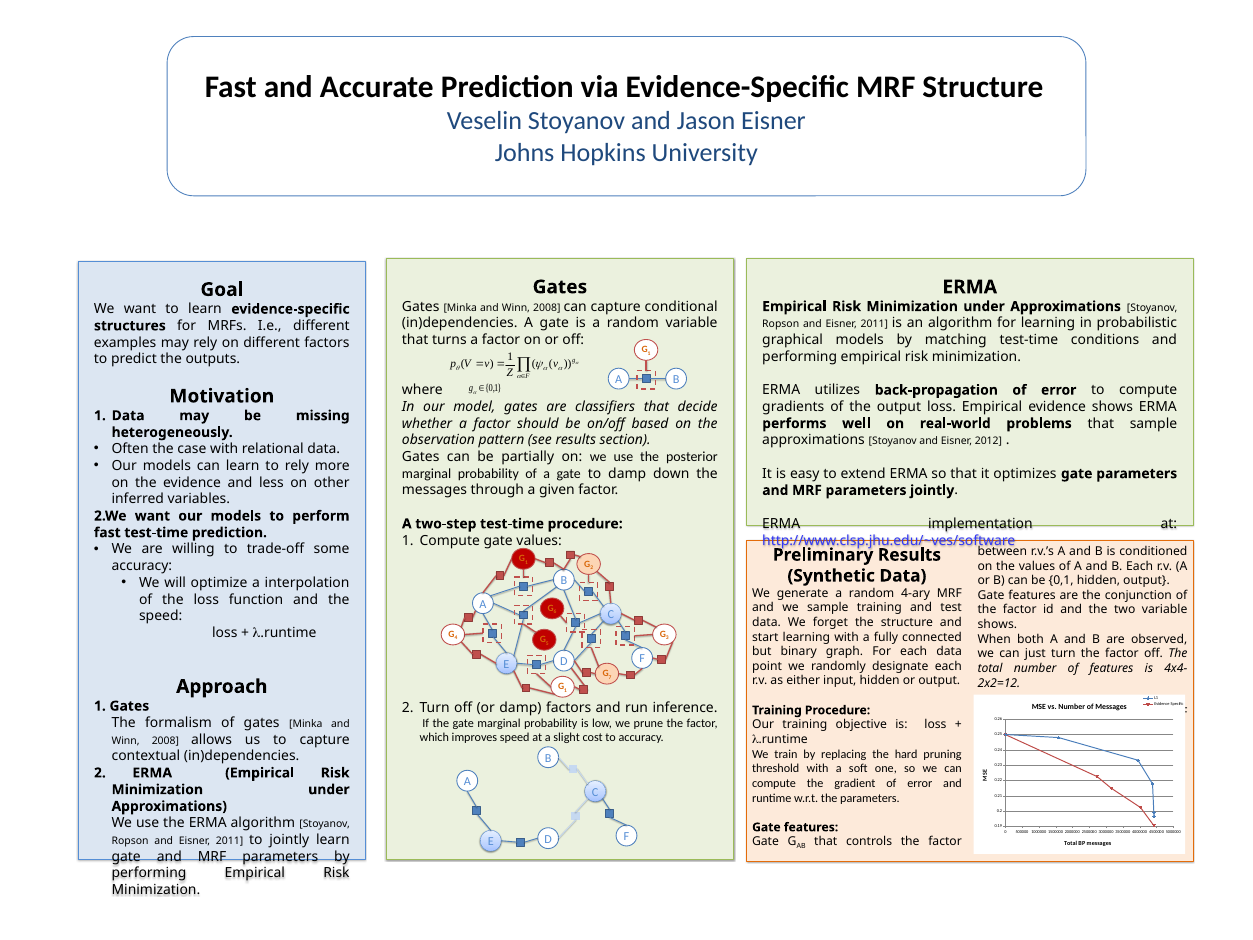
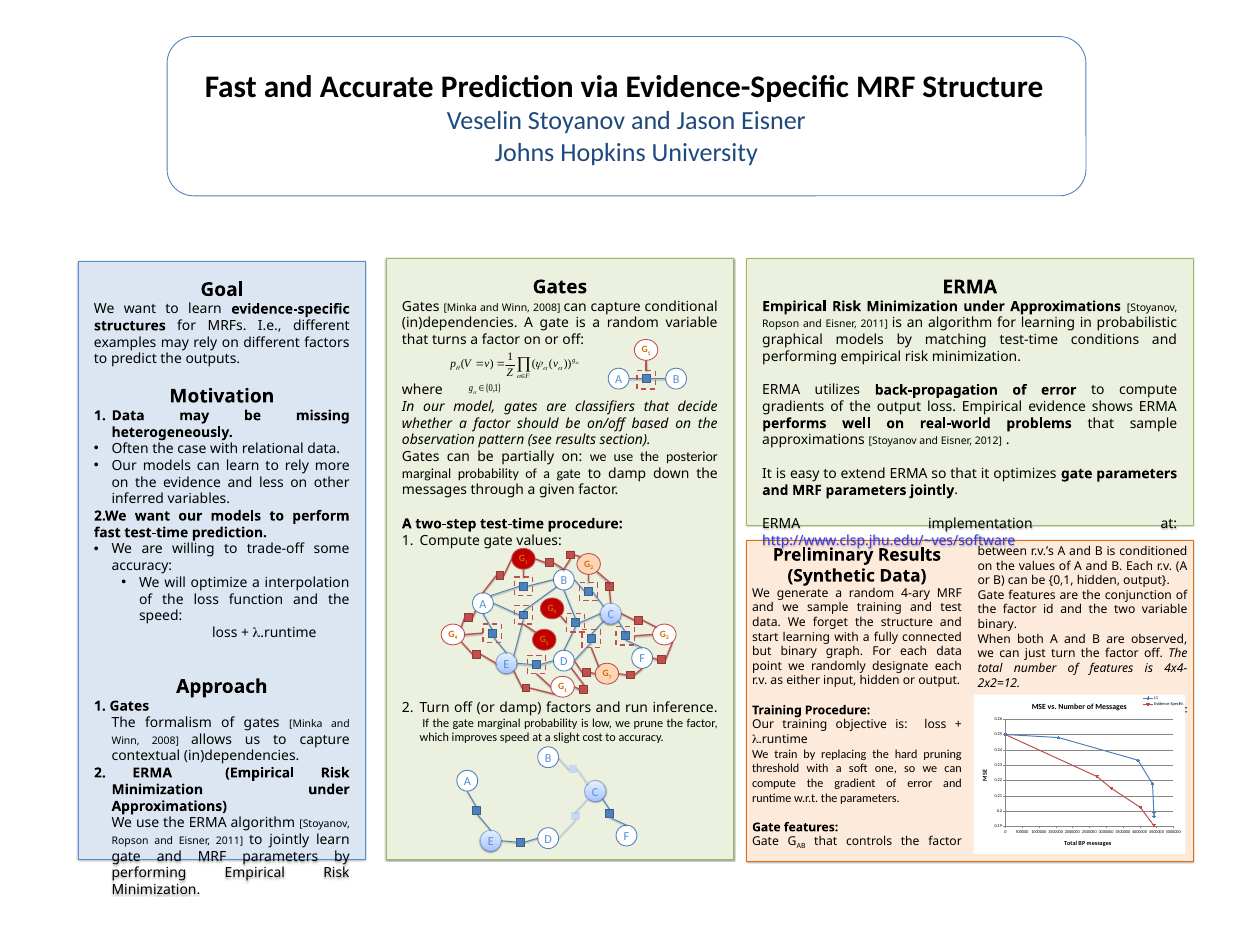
shows at (997, 624): shows -> binary
